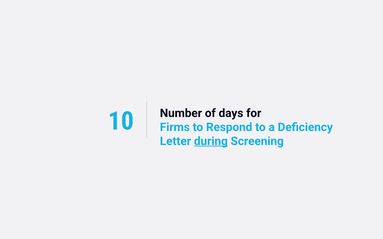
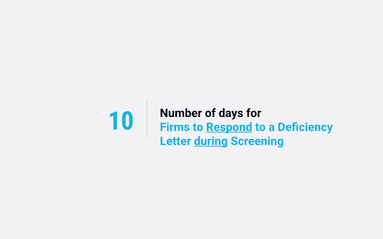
Respond underline: none -> present
